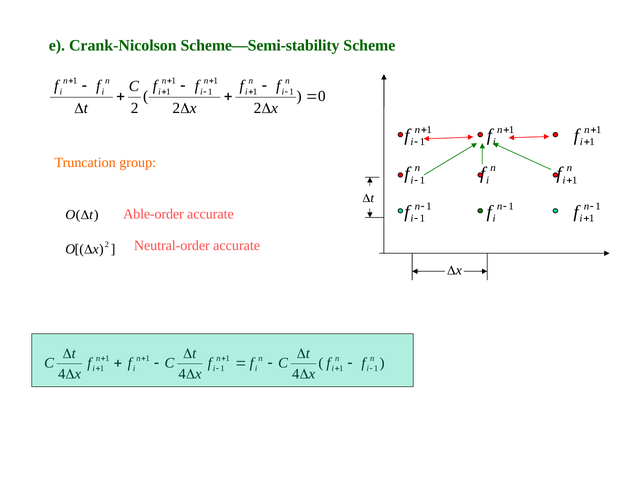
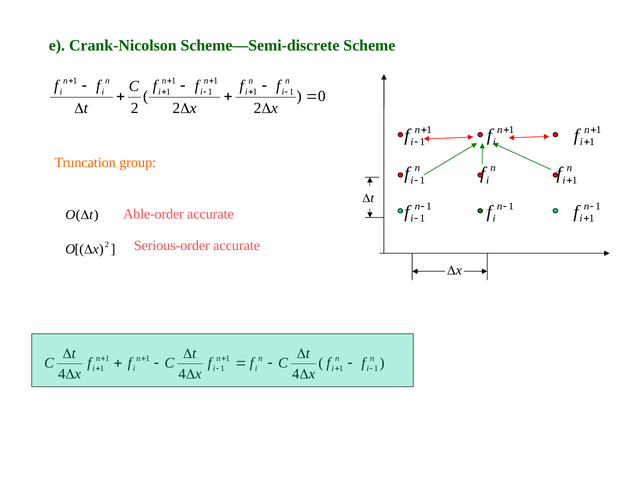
Scheme—Semi-stability: Scheme—Semi-stability -> Scheme—Semi-discrete
Neutral-order: Neutral-order -> Serious-order
